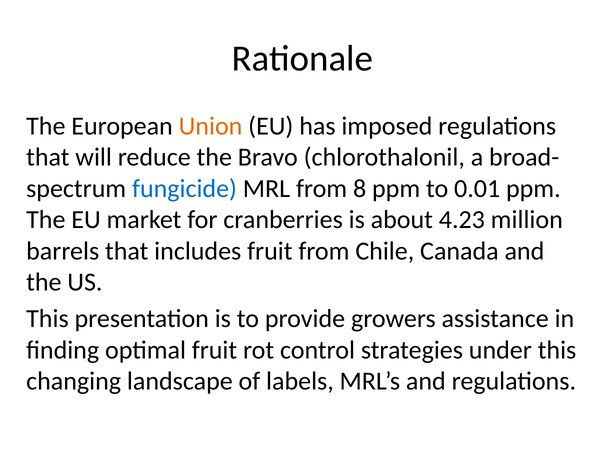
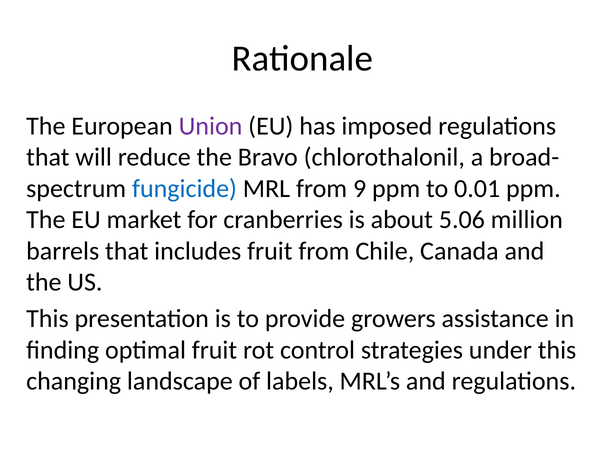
Union colour: orange -> purple
8: 8 -> 9
4.23: 4.23 -> 5.06
